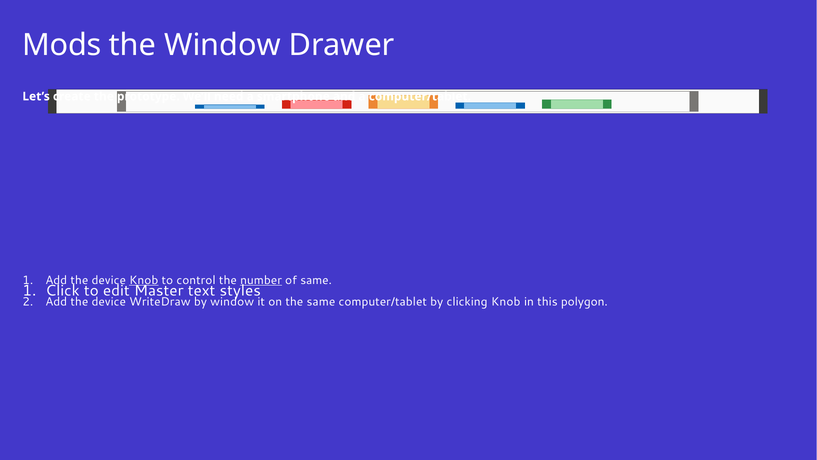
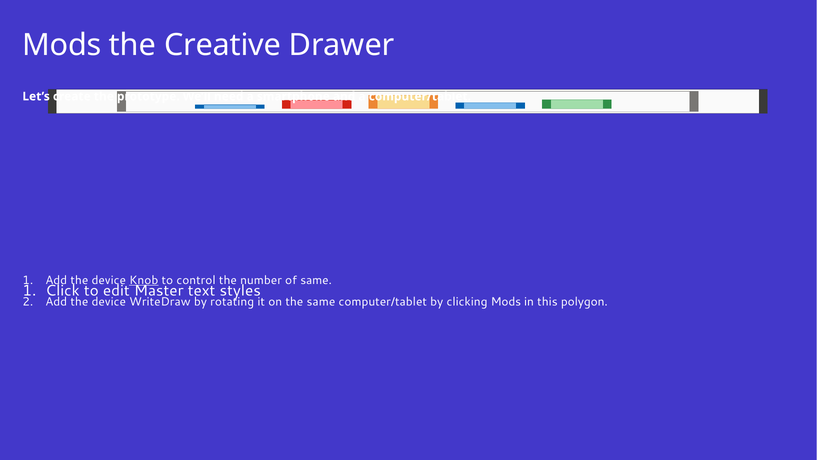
the Window: Window -> Creative
number underline: present -> none
by window: window -> rotating
clicking Knob: Knob -> Mods
